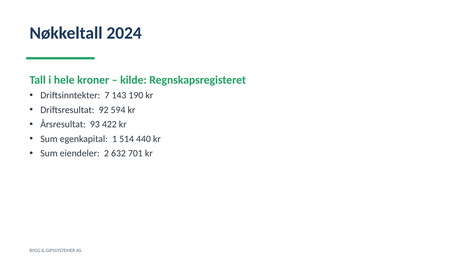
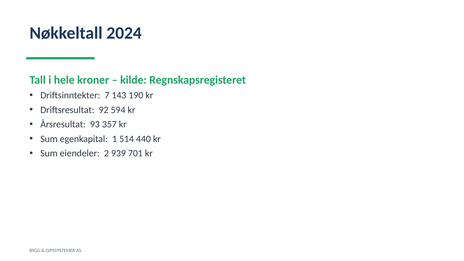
422: 422 -> 357
632: 632 -> 939
